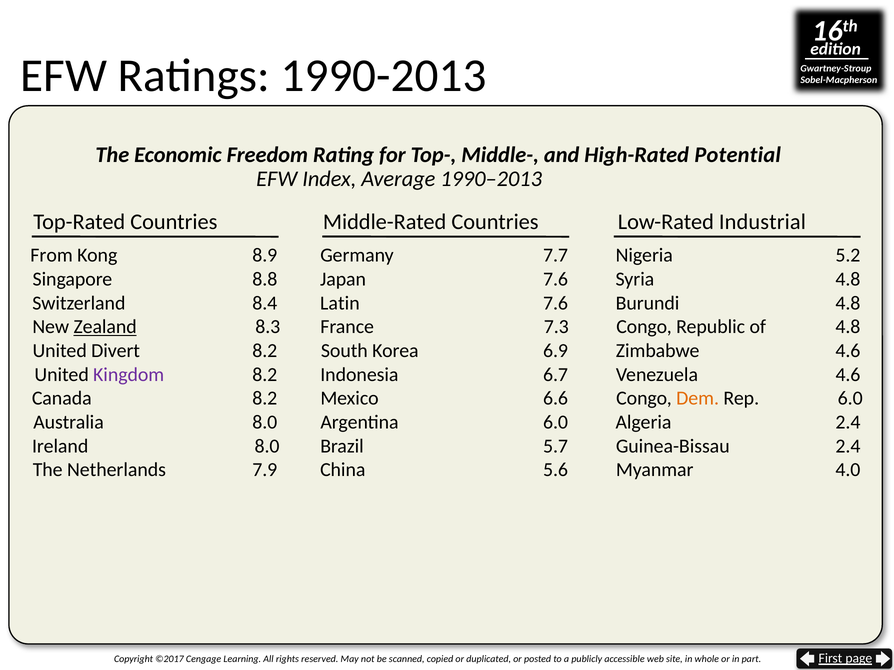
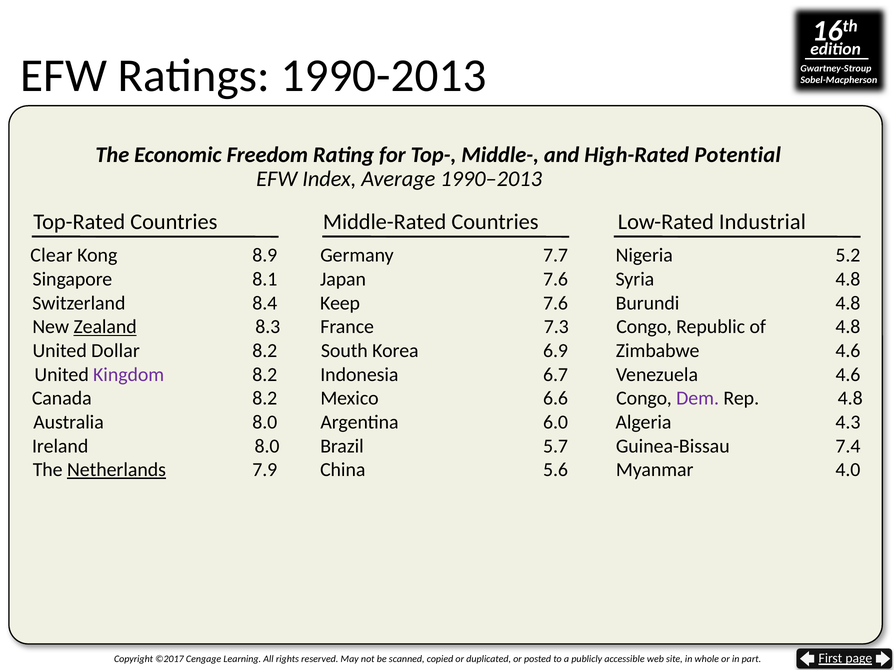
From: From -> Clear
8.8: 8.8 -> 8.1
Latin: Latin -> Keep
Divert: Divert -> Dollar
Dem colour: orange -> purple
6.0 at (850, 399): 6.0 -> 4.8
Algeria 2.4: 2.4 -> 4.3
Guinea-Bissau 2.4: 2.4 -> 7.4
Netherlands underline: none -> present
